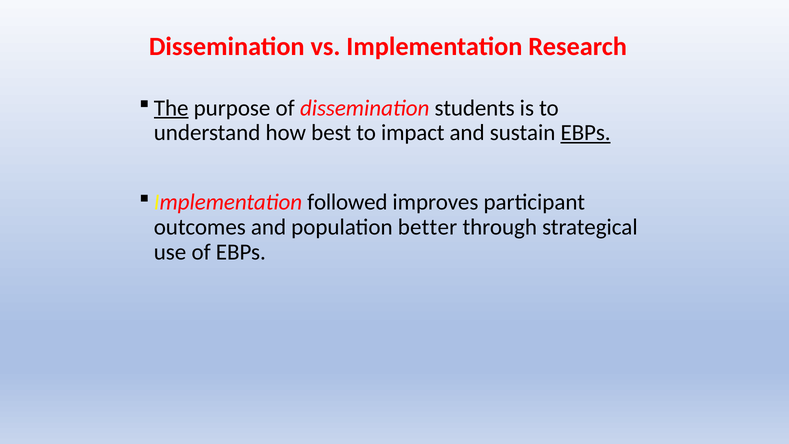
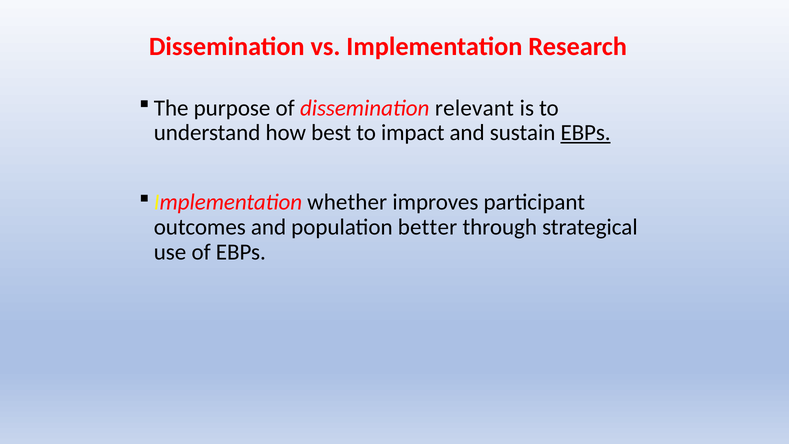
The underline: present -> none
students: students -> relevant
followed: followed -> whether
